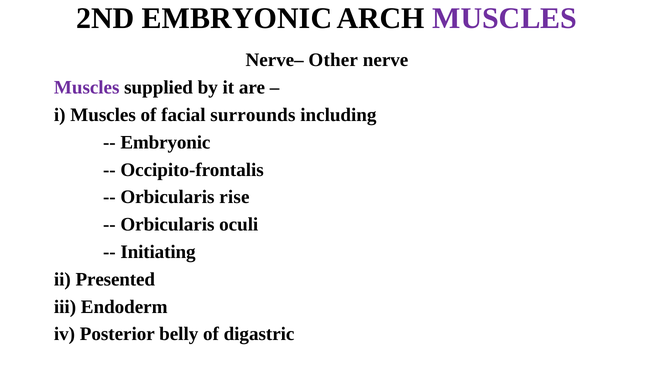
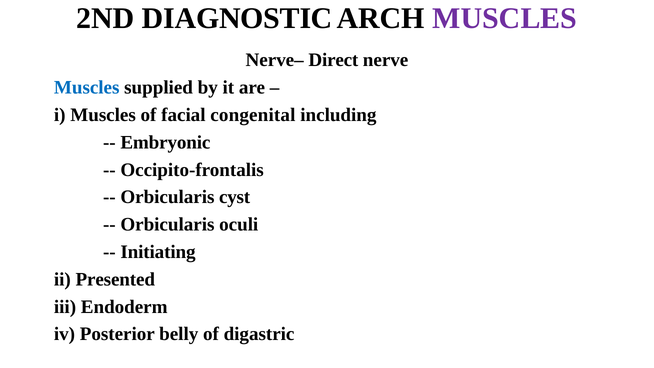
2ND EMBRYONIC: EMBRYONIC -> DIAGNOSTIC
Other: Other -> Direct
Muscles at (87, 88) colour: purple -> blue
surrounds: surrounds -> congenital
rise: rise -> cyst
